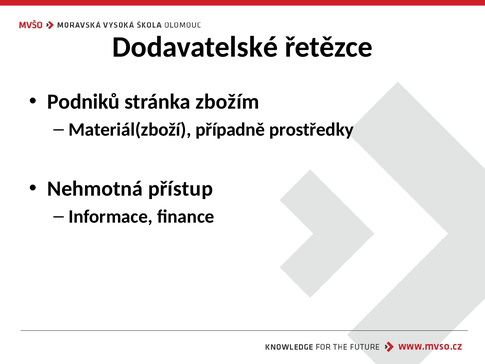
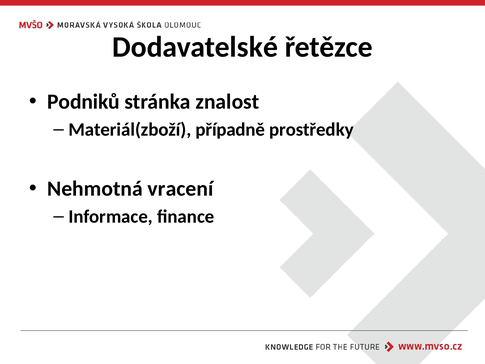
zbožím: zbožím -> znalost
přístup: přístup -> vracení
